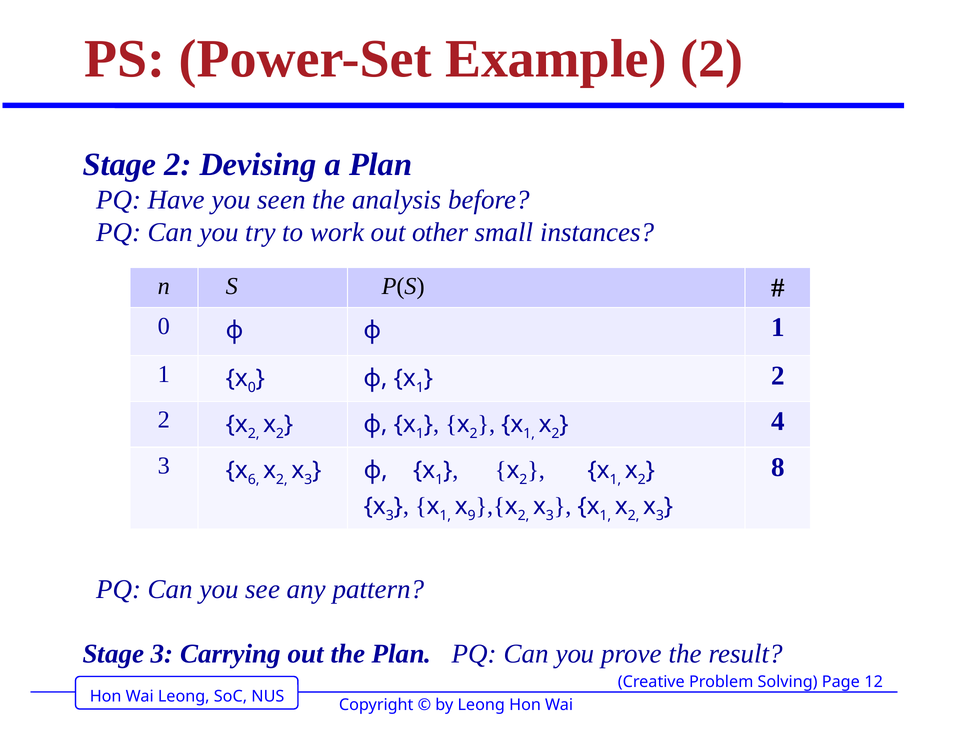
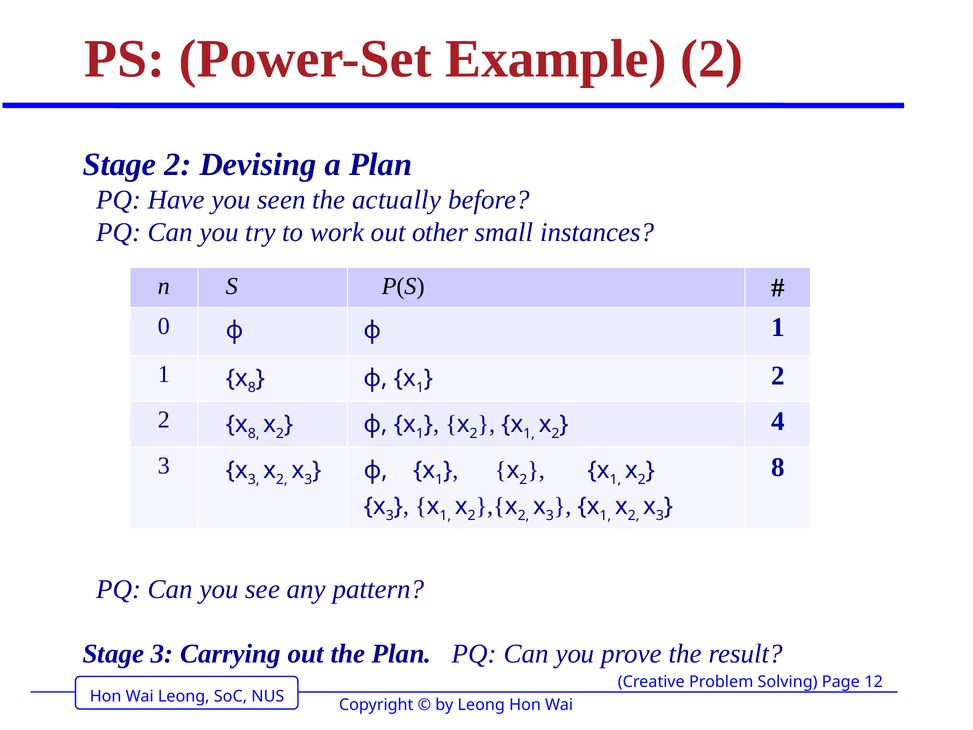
analysis: analysis -> actually
0 at (252, 388): 0 -> 8
2 at (254, 433): 2 -> 8
6 at (254, 479): 6 -> 3
9 at (472, 515): 9 -> 2
